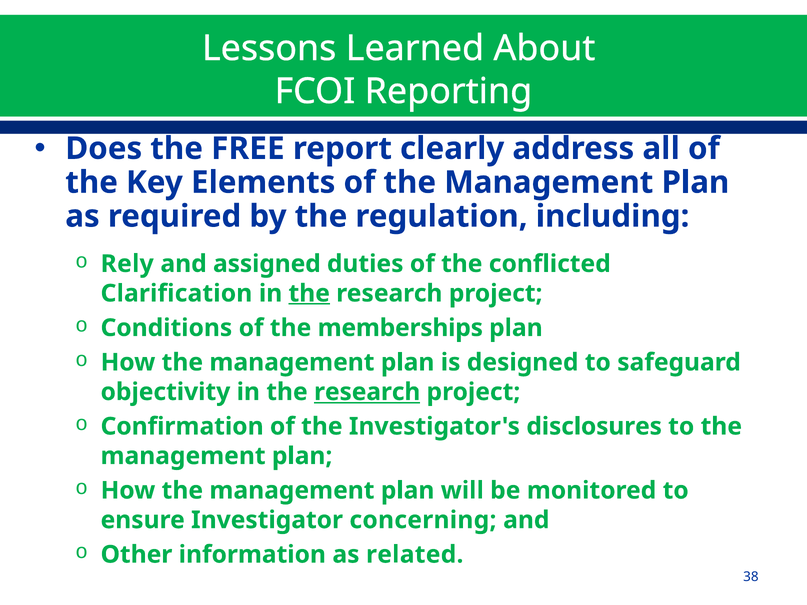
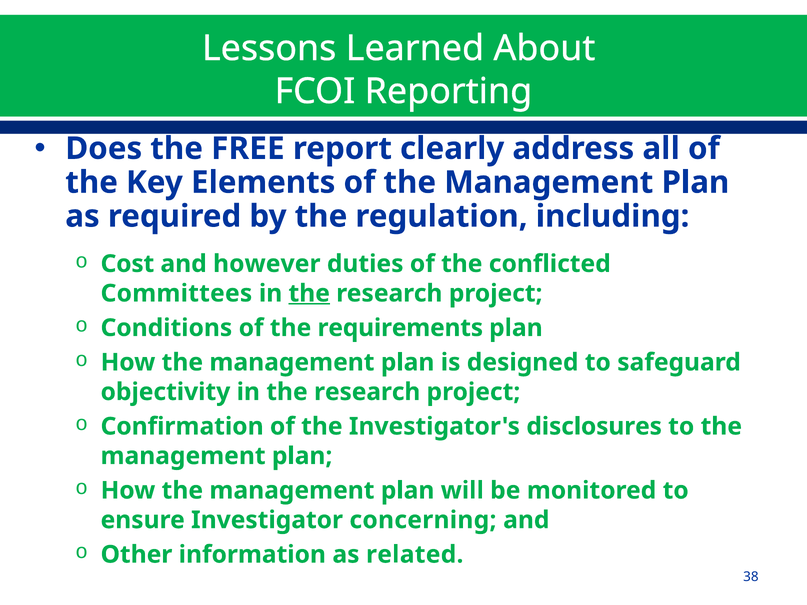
Rely: Rely -> Cost
assigned: assigned -> however
Clarification: Clarification -> Committees
memberships: memberships -> requirements
research at (367, 392) underline: present -> none
